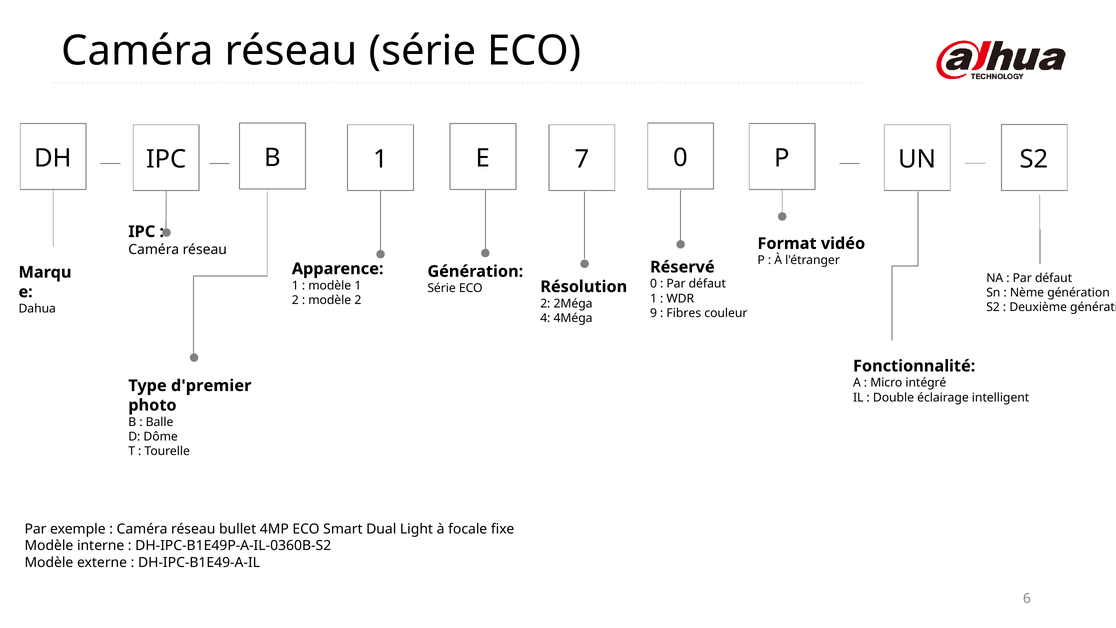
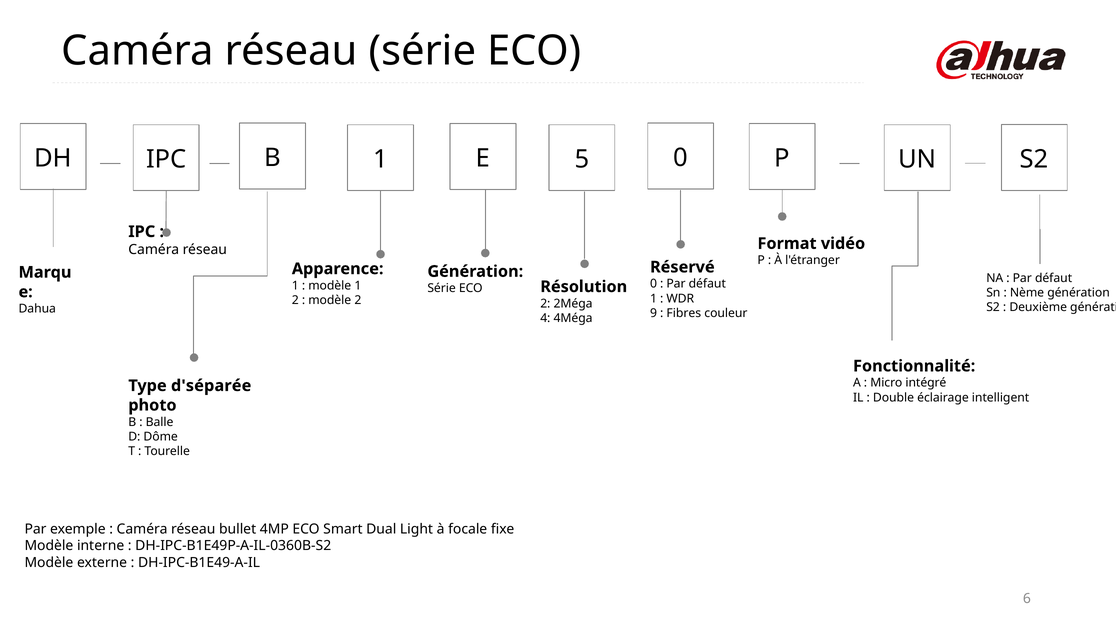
7: 7 -> 5
d'premier: d'premier -> d'séparée
